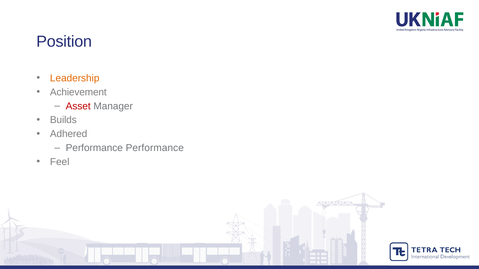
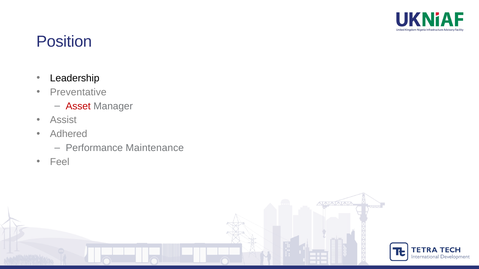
Leadership colour: orange -> black
Achievement: Achievement -> Preventative
Builds: Builds -> Assist
Performance Performance: Performance -> Maintenance
